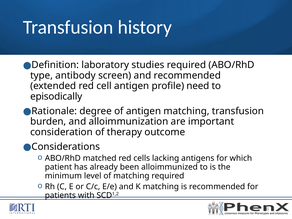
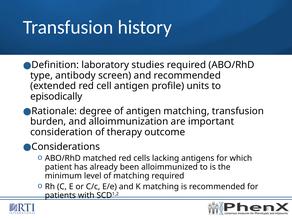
need: need -> units
